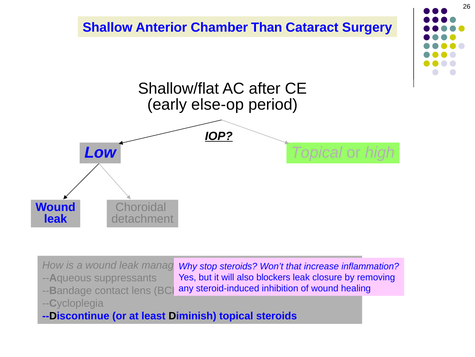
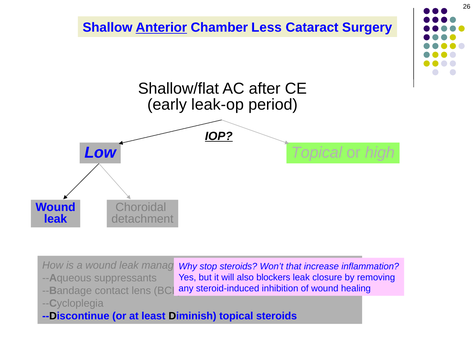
Anterior underline: none -> present
Than: Than -> Less
else-op: else-op -> leak-op
